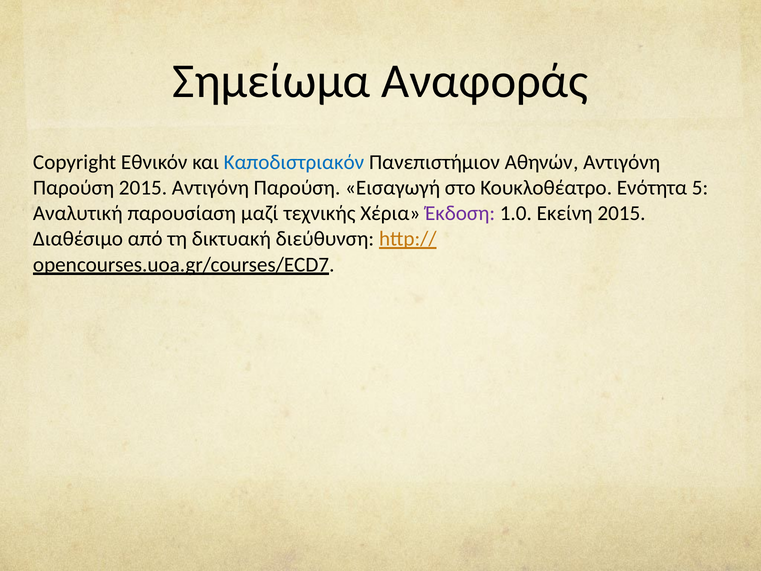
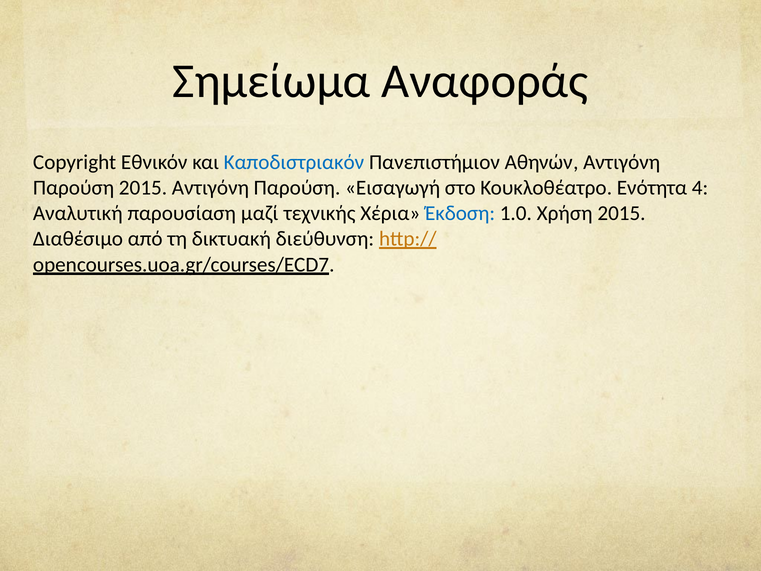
5: 5 -> 4
Έκδοση colour: purple -> blue
Εκείνη: Εκείνη -> Χρήση
